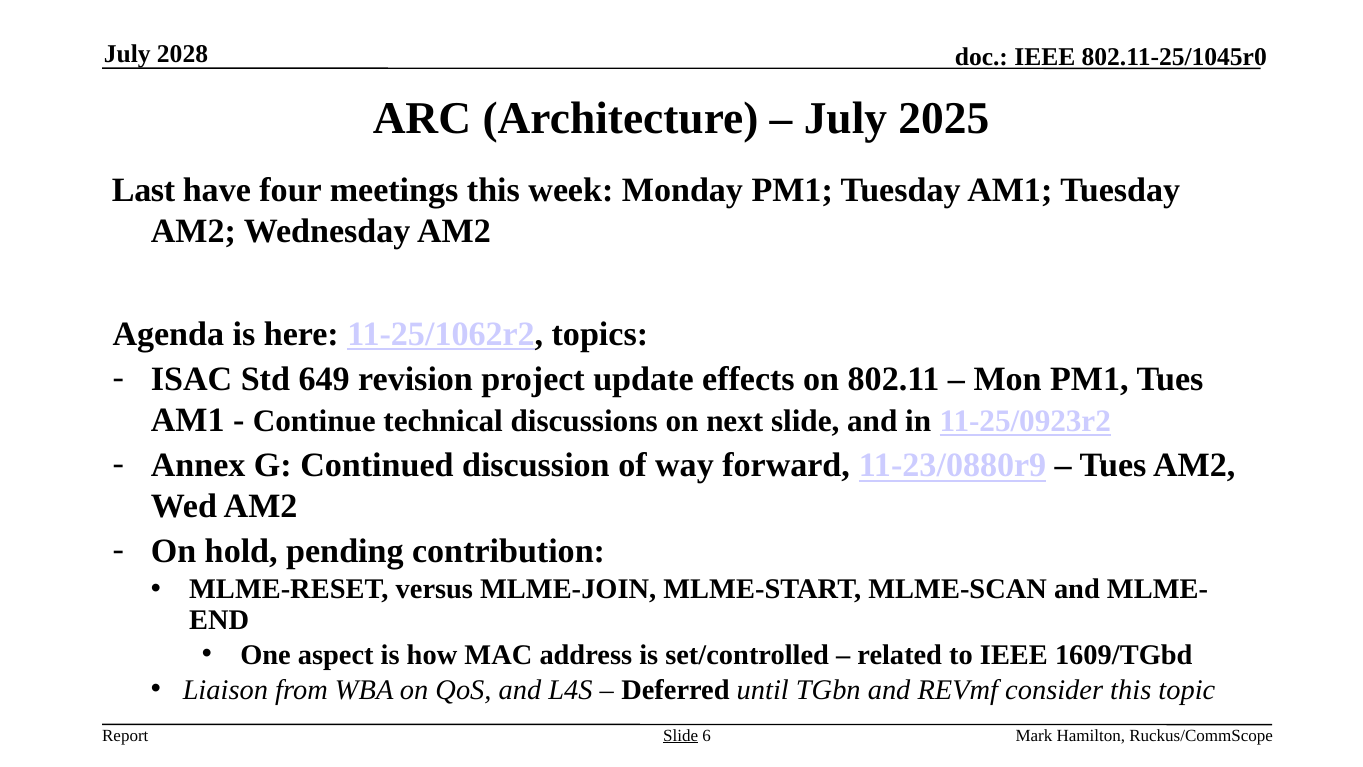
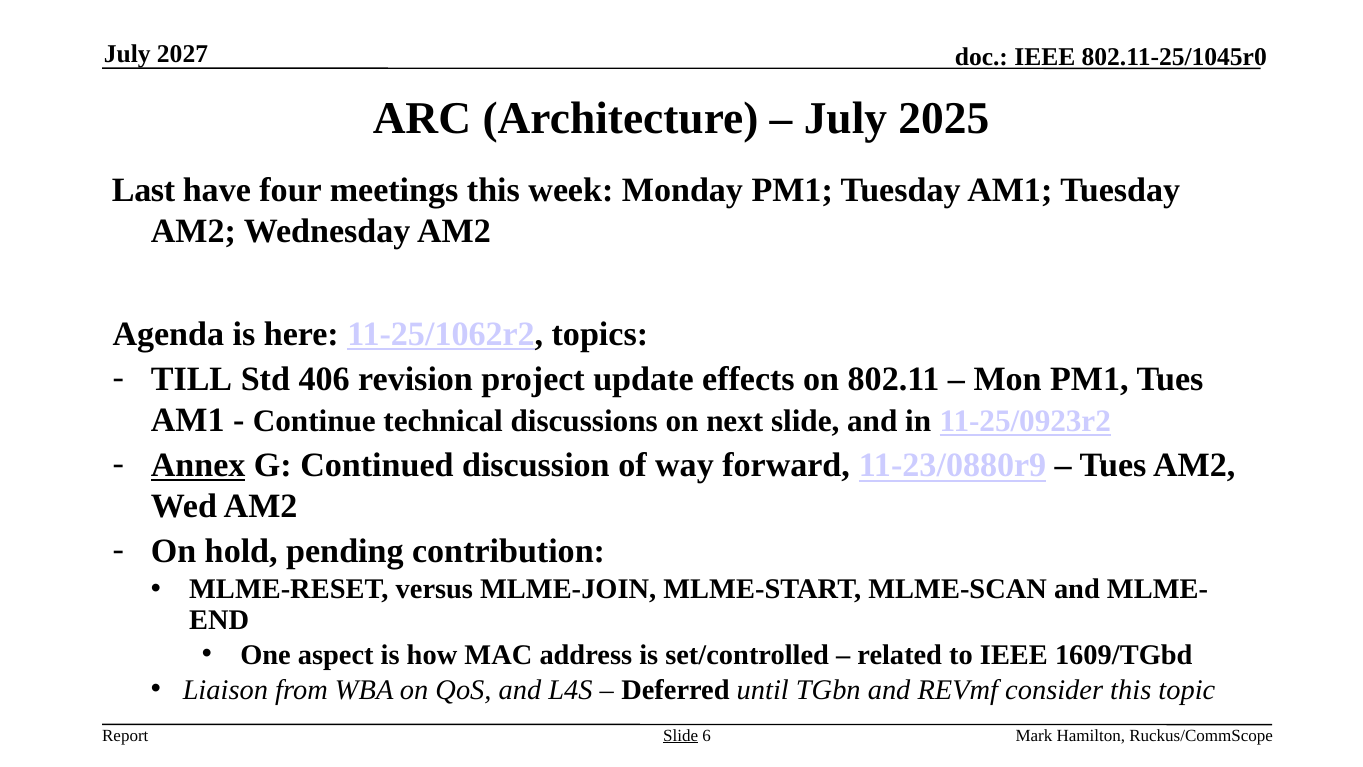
2028: 2028 -> 2027
ISAC: ISAC -> TILL
649: 649 -> 406
Annex underline: none -> present
